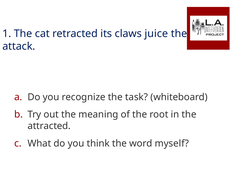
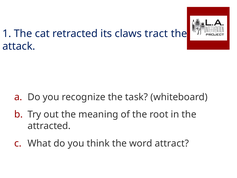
juice: juice -> tract
myself: myself -> attract
